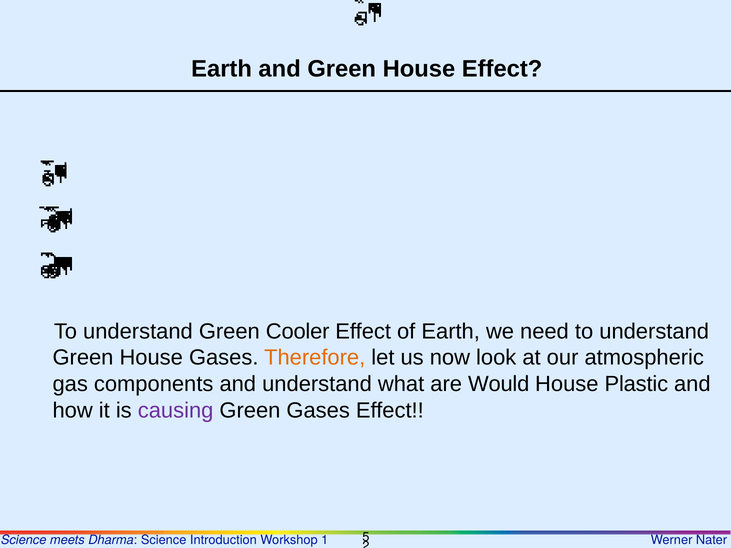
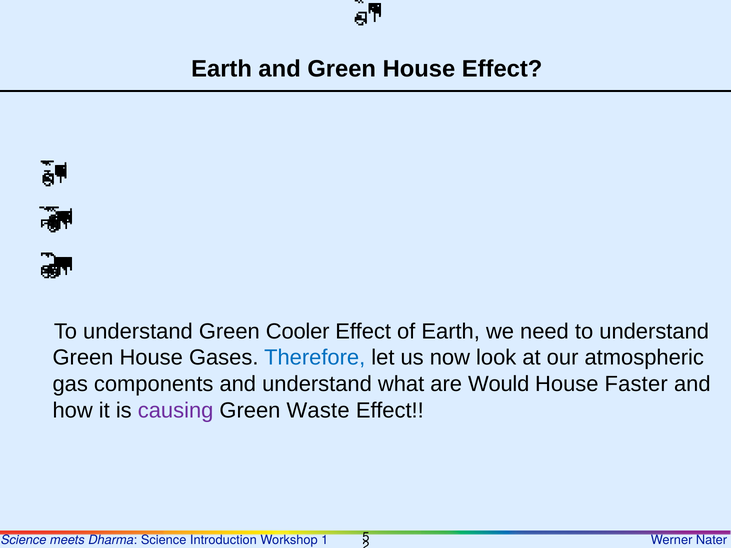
Therefore colour: orange -> blue
Plastic: Plastic -> Faster
Green Gases: Gases -> Waste
